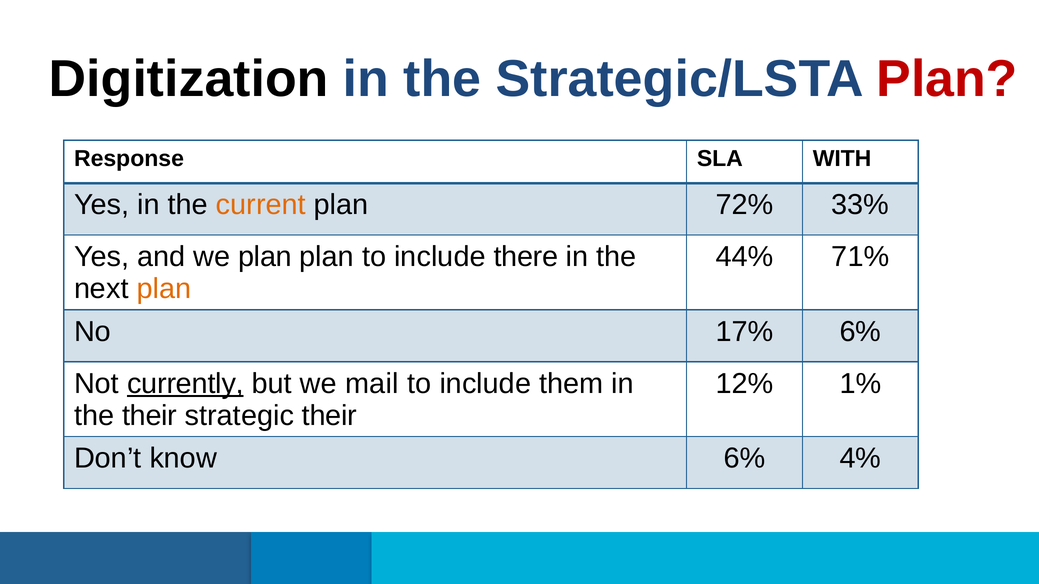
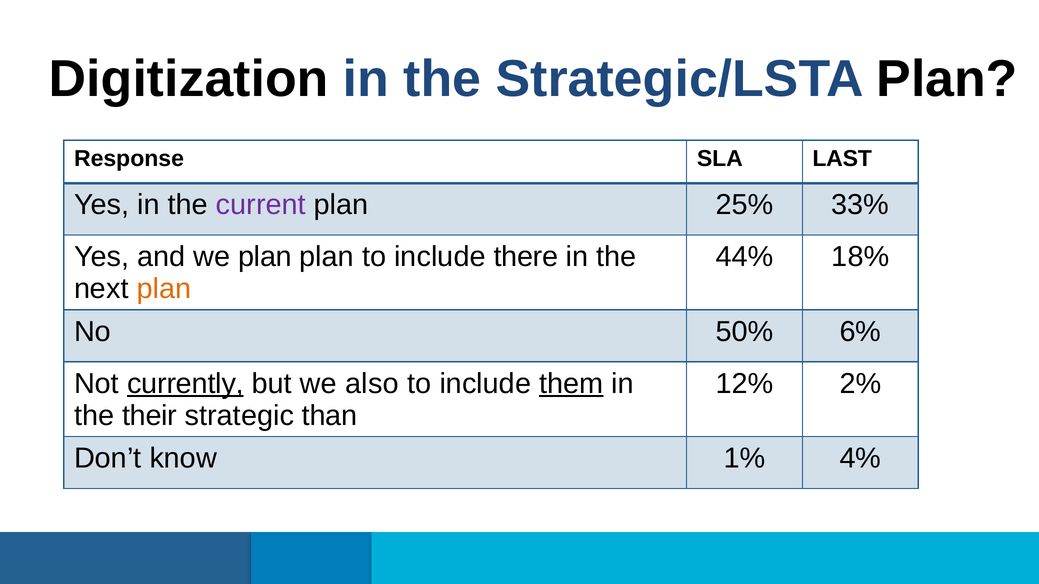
Plan at (947, 79) colour: red -> black
WITH: WITH -> LAST
current colour: orange -> purple
72%: 72% -> 25%
71%: 71% -> 18%
17%: 17% -> 50%
mail: mail -> also
them underline: none -> present
1%: 1% -> 2%
strategic their: their -> than
know 6%: 6% -> 1%
